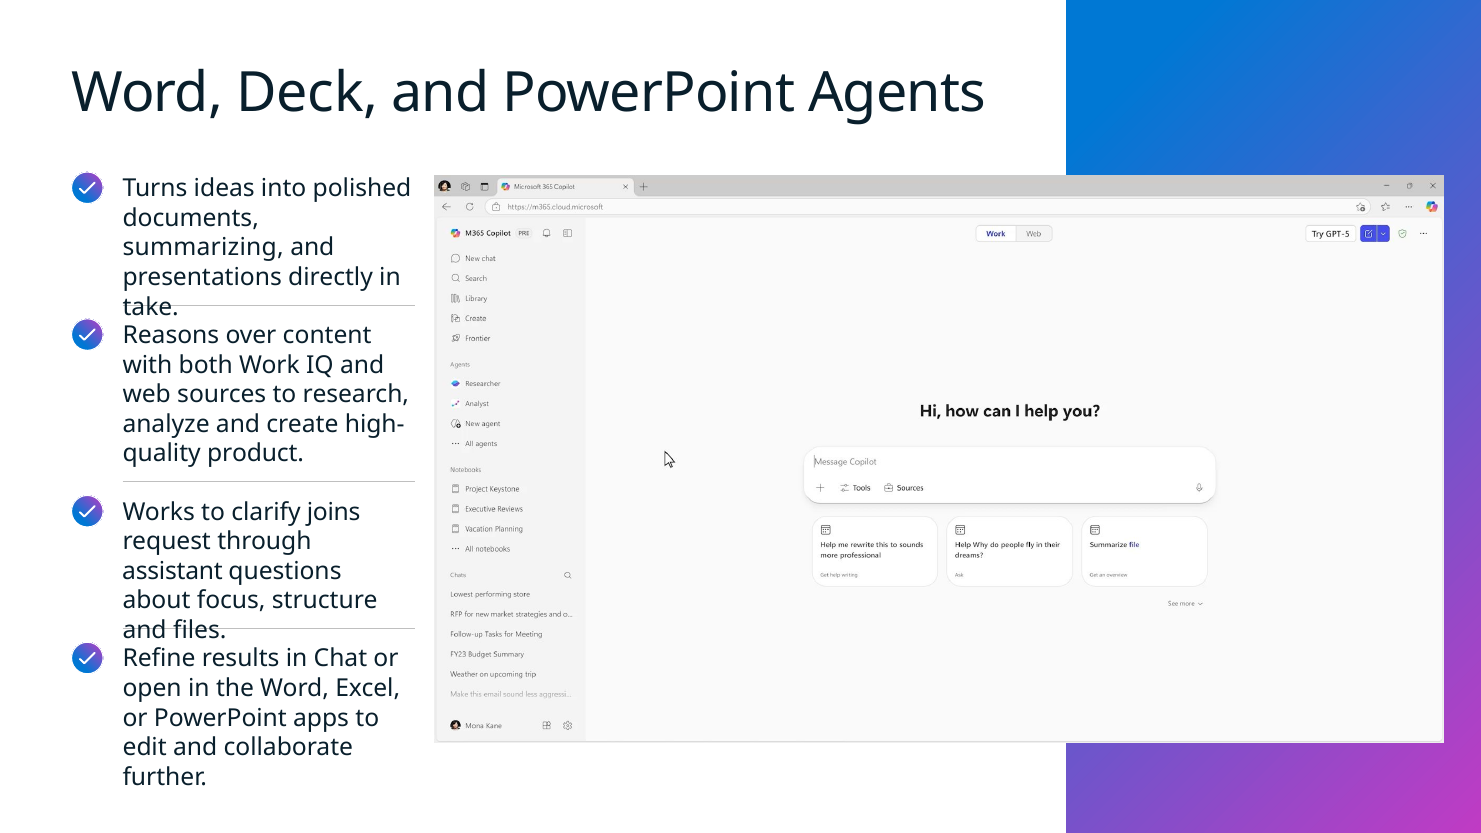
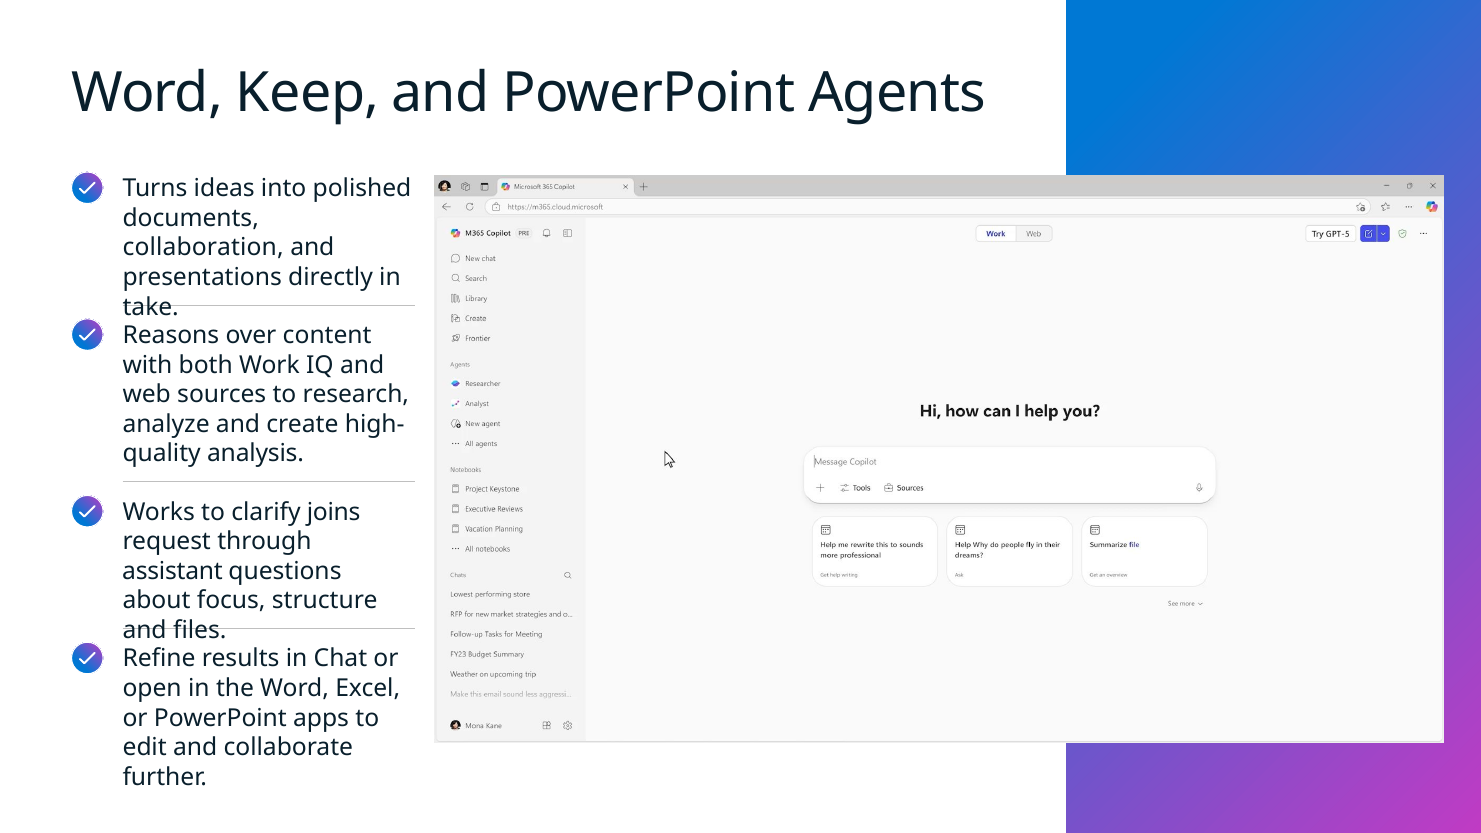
Deck: Deck -> Keep
summarizing: summarizing -> collaboration
product: product -> analysis
